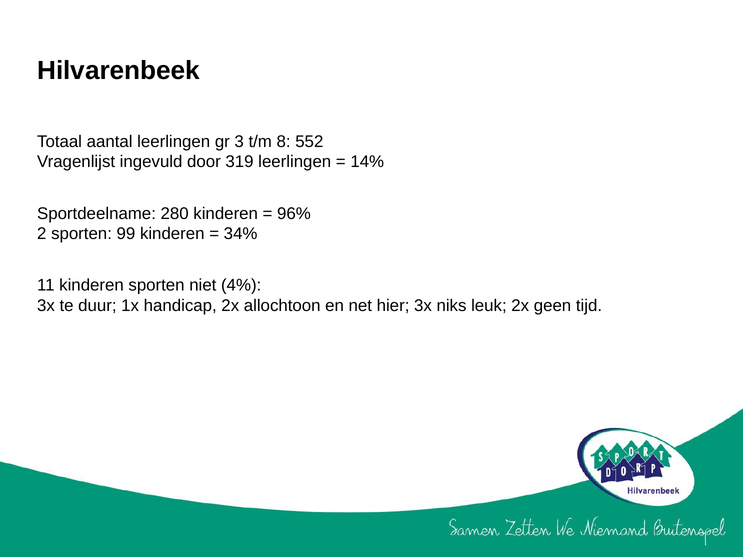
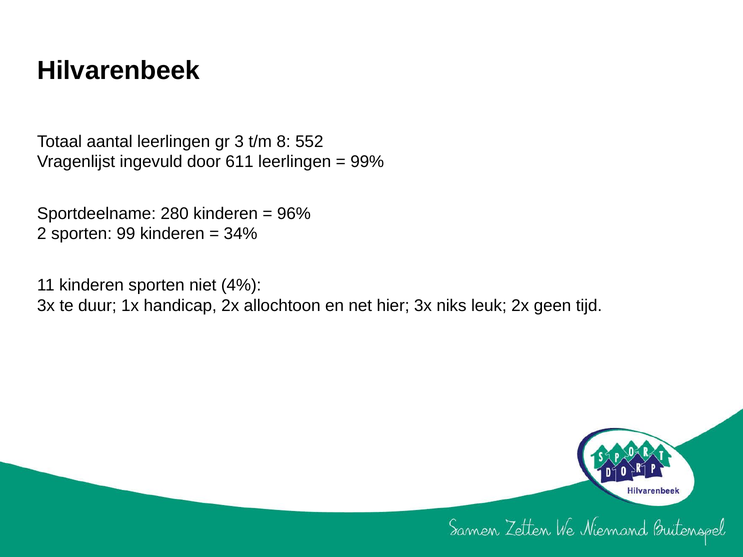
319: 319 -> 611
14%: 14% -> 99%
